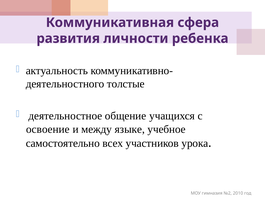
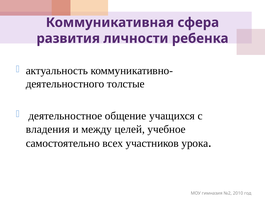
освоение: освоение -> владения
языке: языке -> целей
